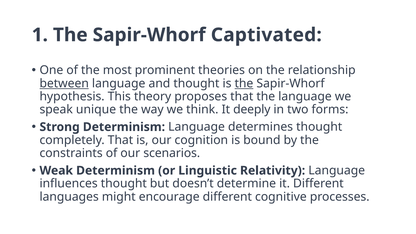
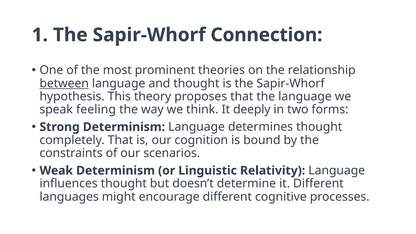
Captivated: Captivated -> Connection
the at (244, 83) underline: present -> none
unique: unique -> feeling
